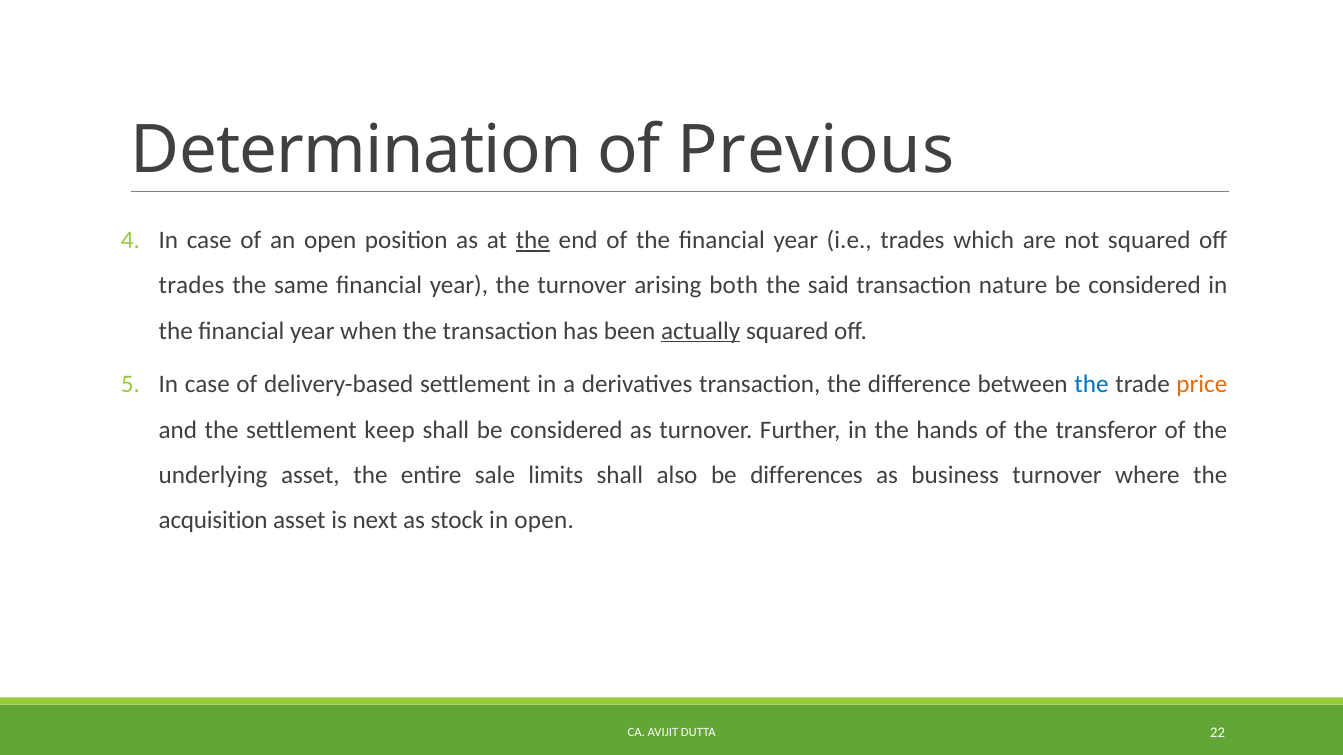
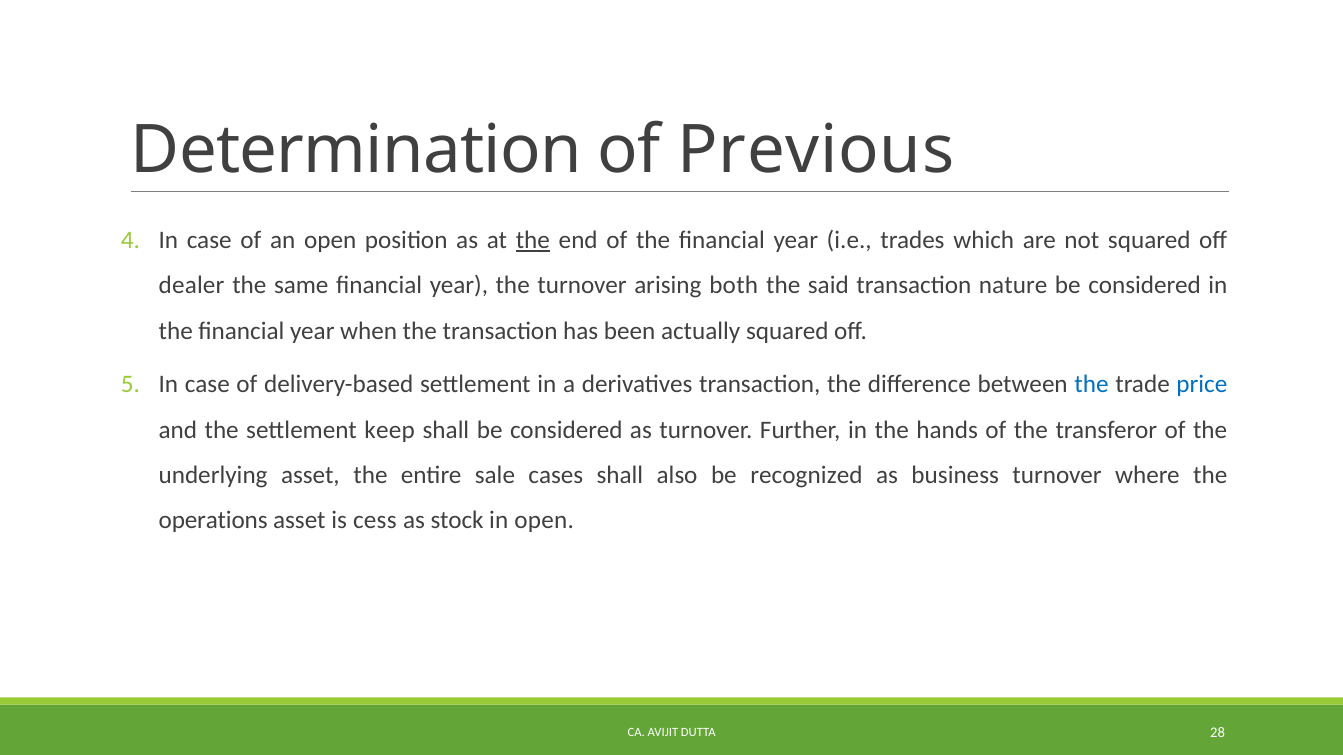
trades at (192, 286): trades -> dealer
actually underline: present -> none
price colour: orange -> blue
limits: limits -> cases
differences: differences -> recognized
acquisition: acquisition -> operations
next: next -> cess
22: 22 -> 28
